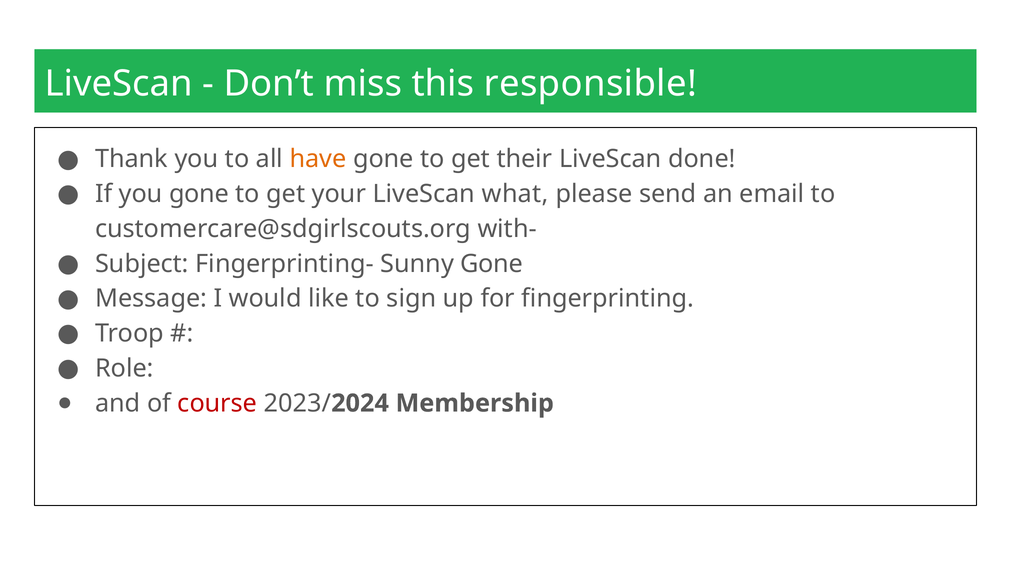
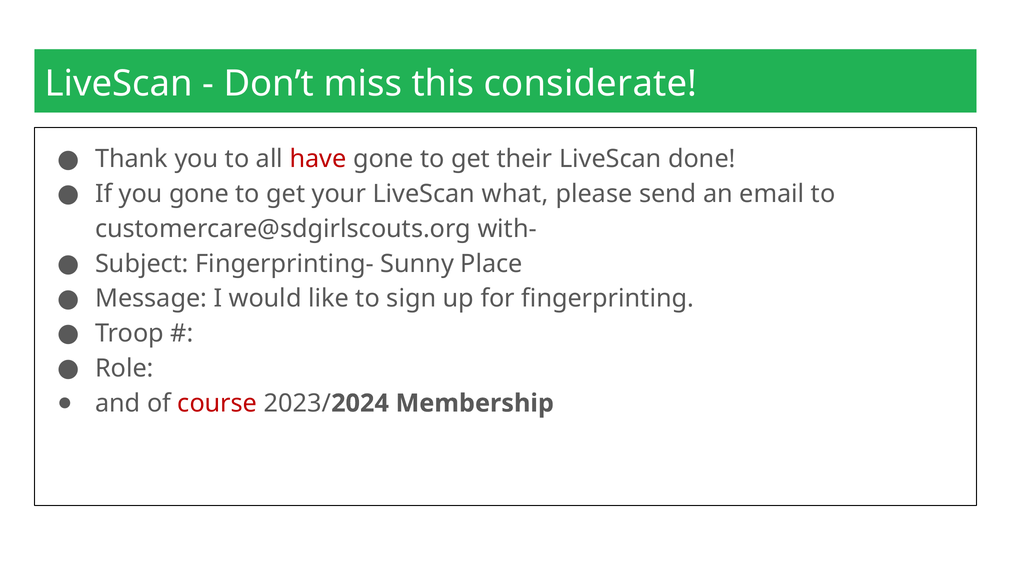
responsible: responsible -> considerate
have colour: orange -> red
Sunny Gone: Gone -> Place
